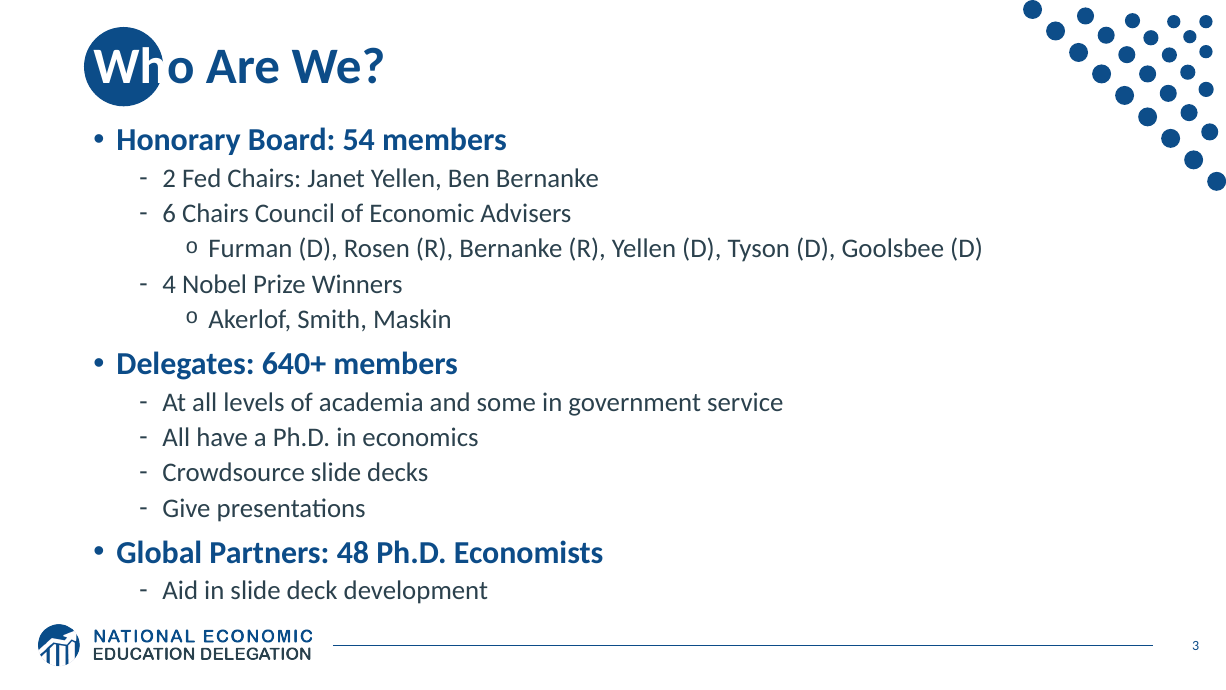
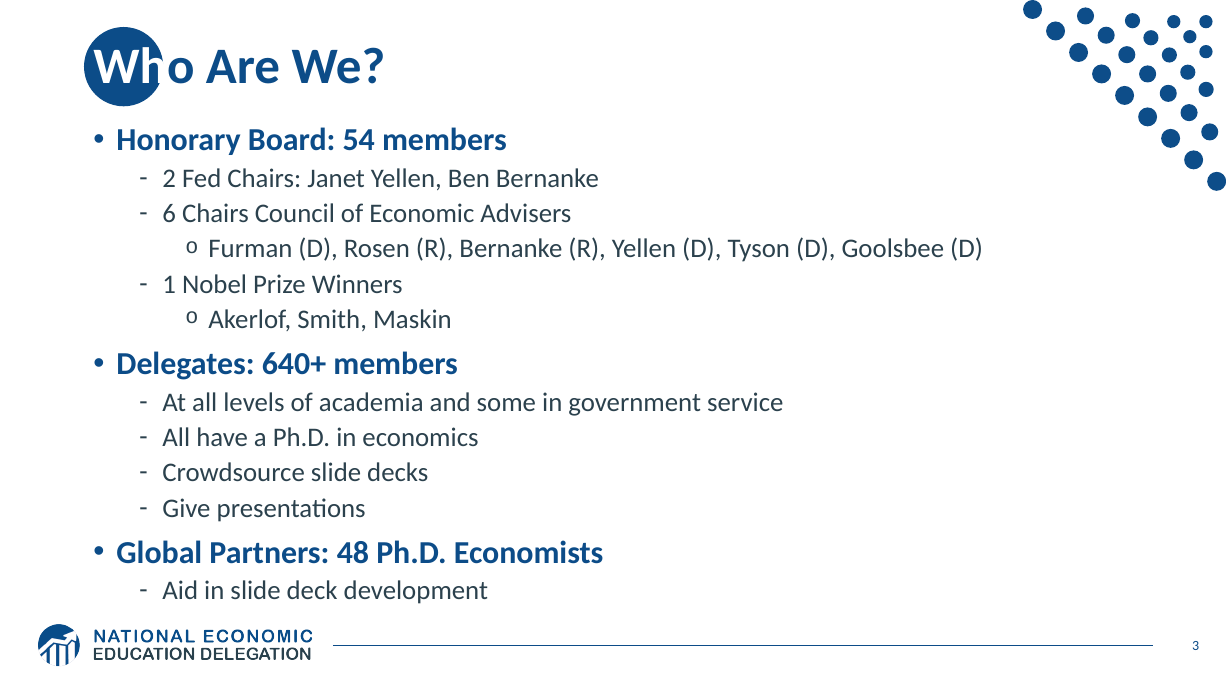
4: 4 -> 1
